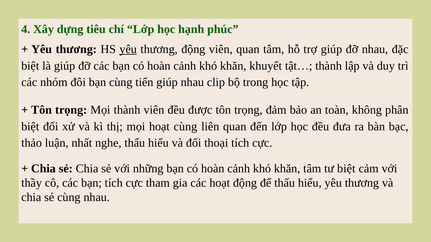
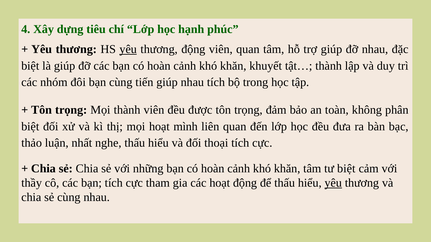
nhau clip: clip -> tích
hoạt cùng: cùng -> mình
yêu at (333, 183) underline: none -> present
